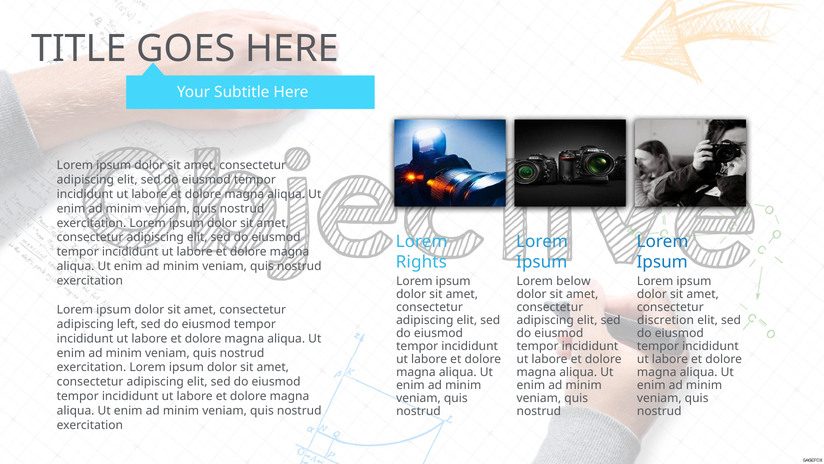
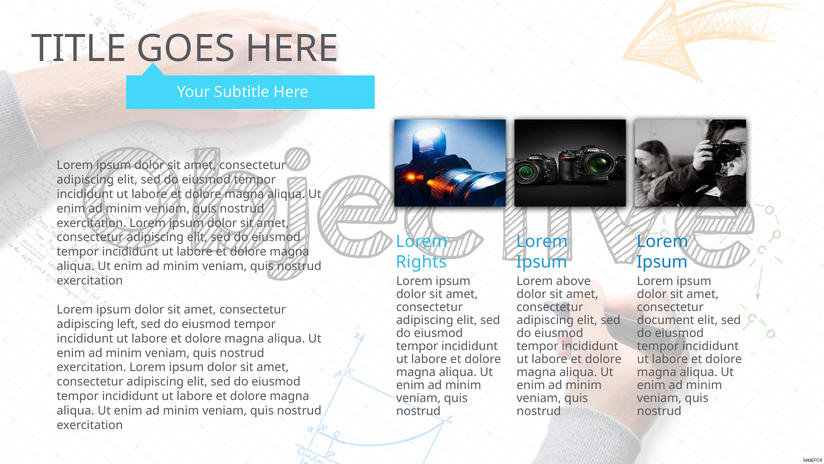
below: below -> above
discretion: discretion -> document
